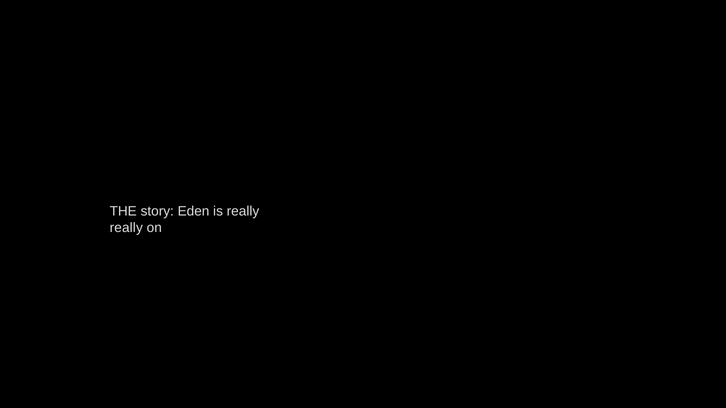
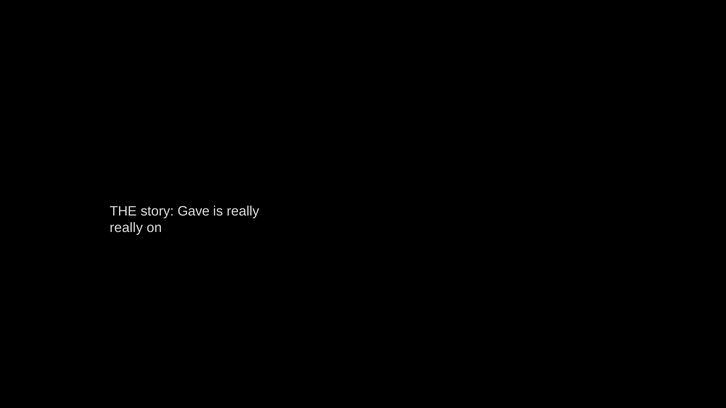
Eden: Eden -> Gave
